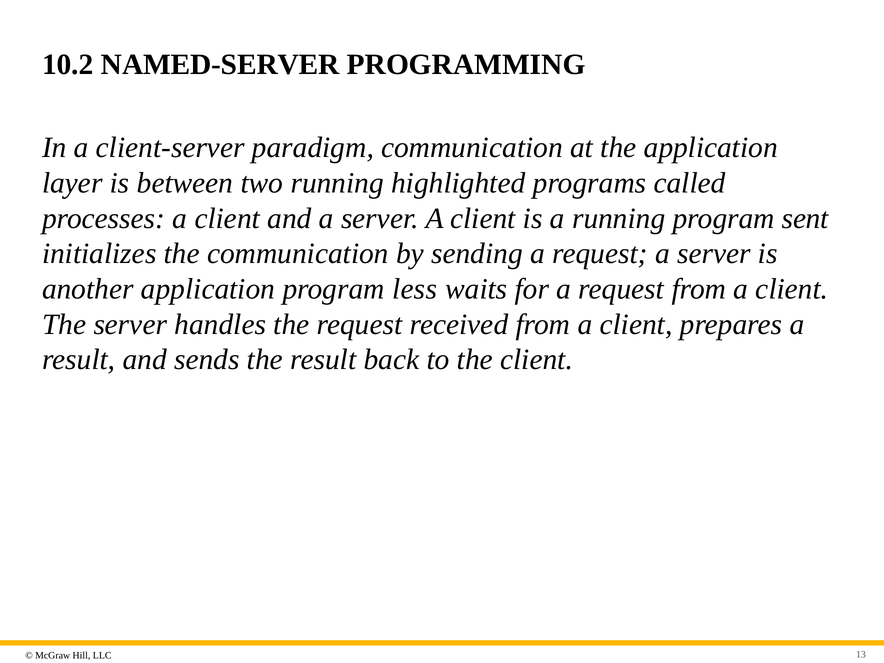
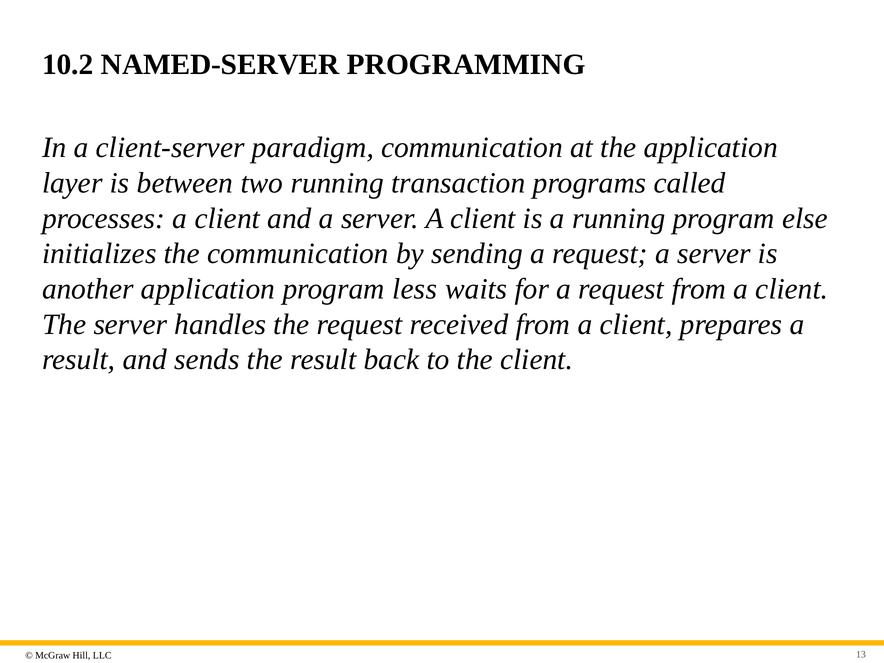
highlighted: highlighted -> transaction
sent: sent -> else
